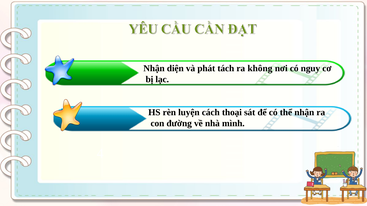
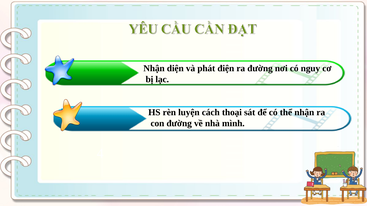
tách: tách -> điện
ra không: không -> đường
